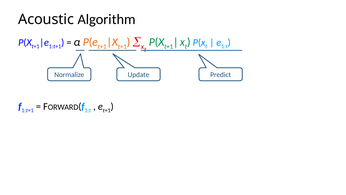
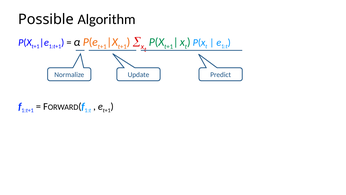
Acoustic: Acoustic -> Possible
